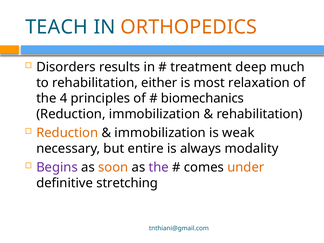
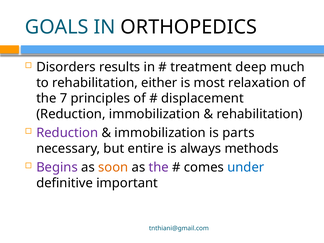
TEACH: TEACH -> GOALS
ORTHOPEDICS colour: orange -> black
4: 4 -> 7
biomechanics: biomechanics -> displacement
Reduction at (67, 133) colour: orange -> purple
weak: weak -> parts
modality: modality -> methods
under colour: orange -> blue
stretching: stretching -> important
